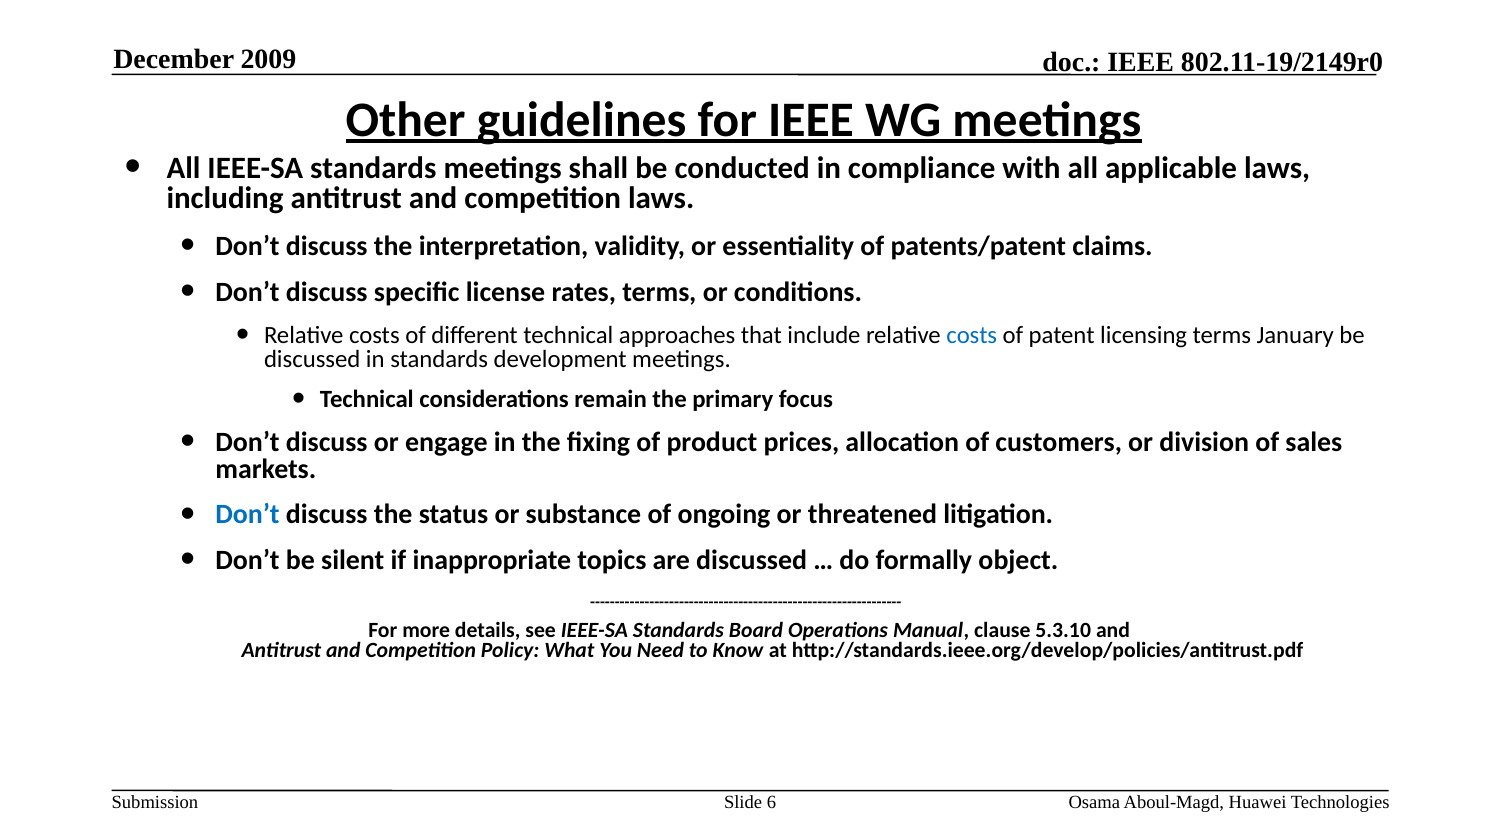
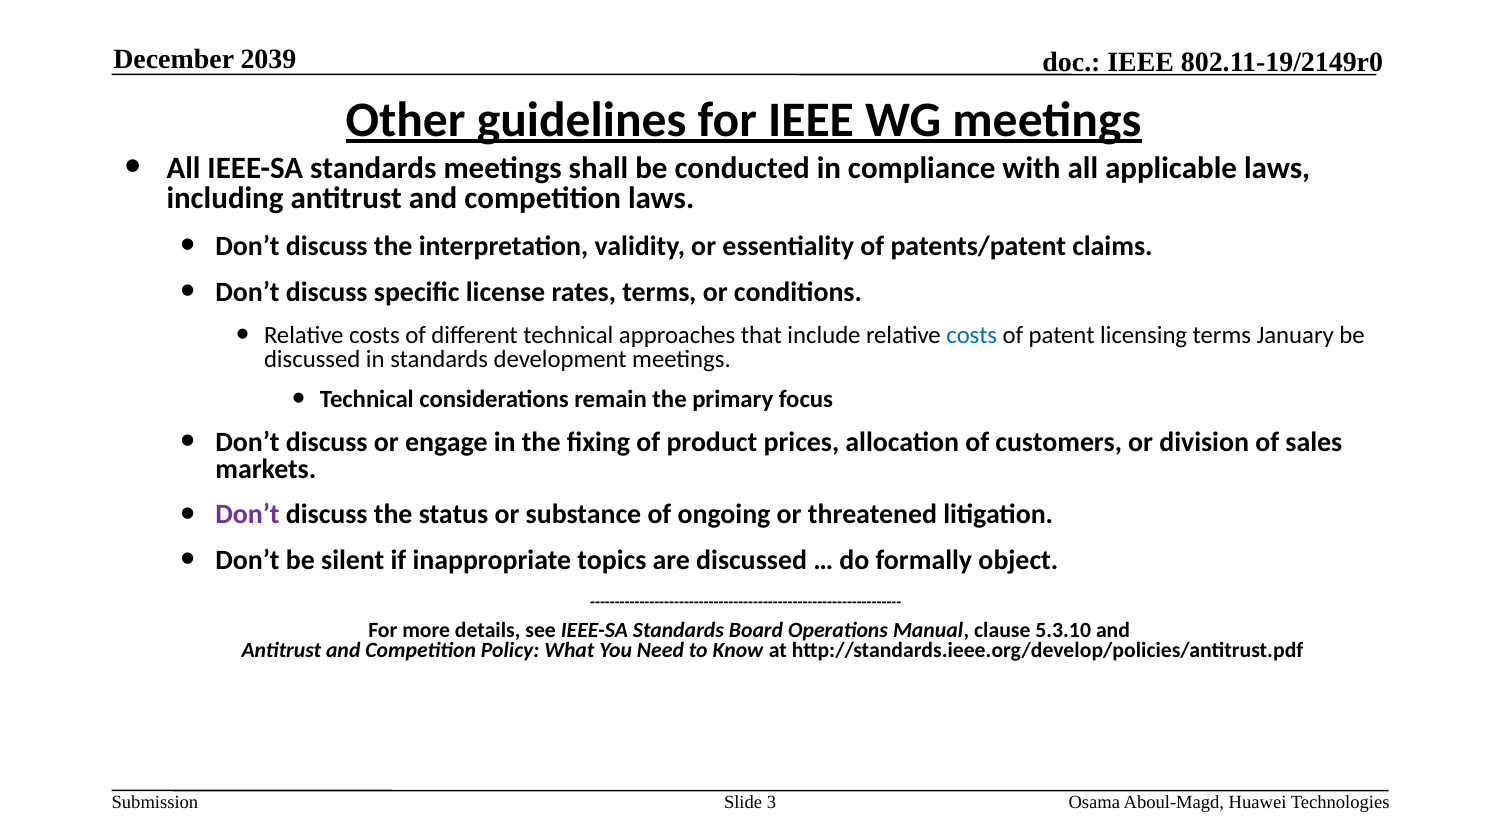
2009: 2009 -> 2039
Don’t at (247, 515) colour: blue -> purple
6: 6 -> 3
